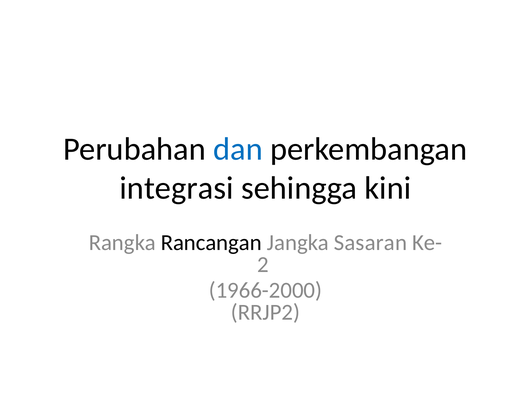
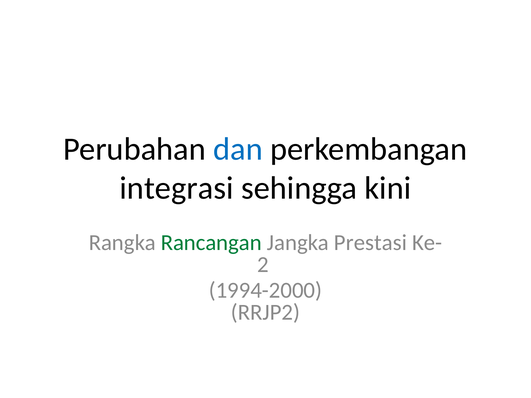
Rancangan colour: black -> green
Sasaran: Sasaran -> Prestasi
1966-2000: 1966-2000 -> 1994-2000
